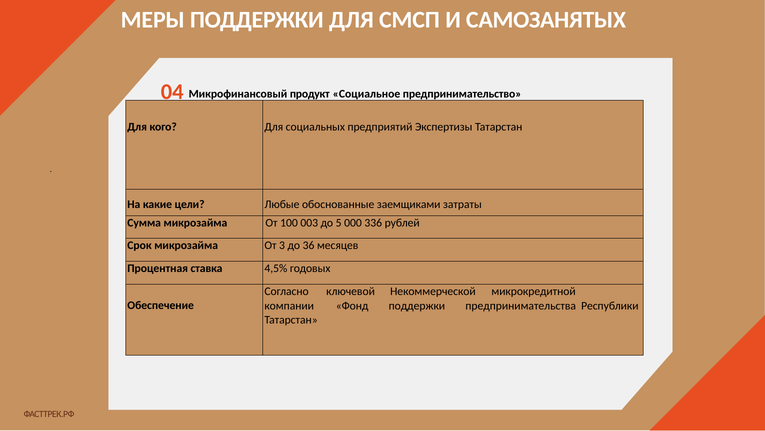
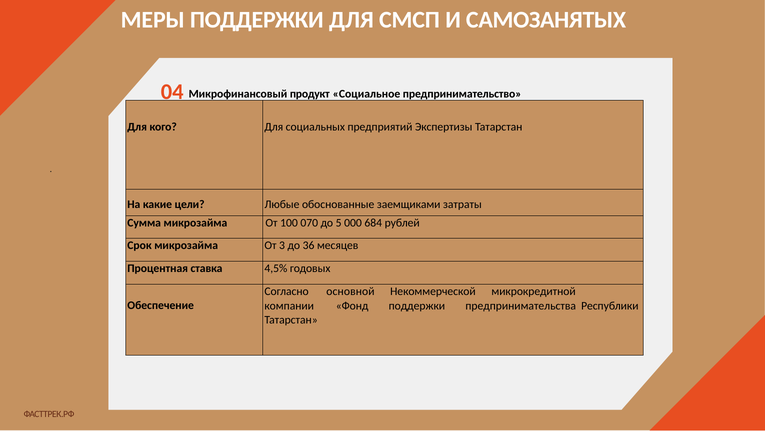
003: 003 -> 070
336: 336 -> 684
ключевой: ключевой -> основной
